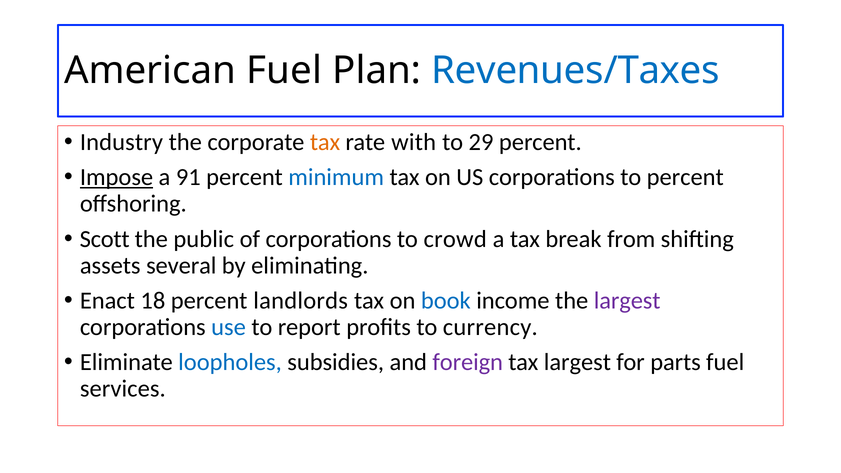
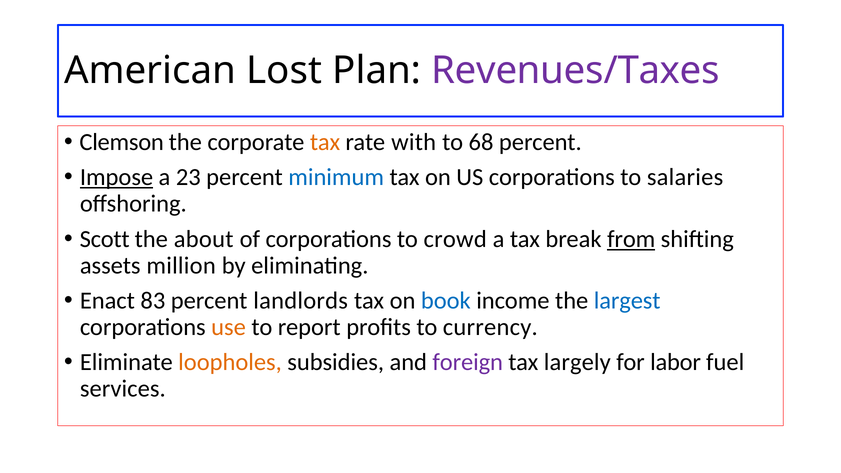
American Fuel: Fuel -> Lost
Revenues/Taxes colour: blue -> purple
Industry: Industry -> Clemson
29: 29 -> 68
91: 91 -> 23
to percent: percent -> salaries
public: public -> about
from underline: none -> present
several: several -> million
18: 18 -> 83
largest at (627, 301) colour: purple -> blue
use colour: blue -> orange
loopholes colour: blue -> orange
tax largest: largest -> largely
parts: parts -> labor
